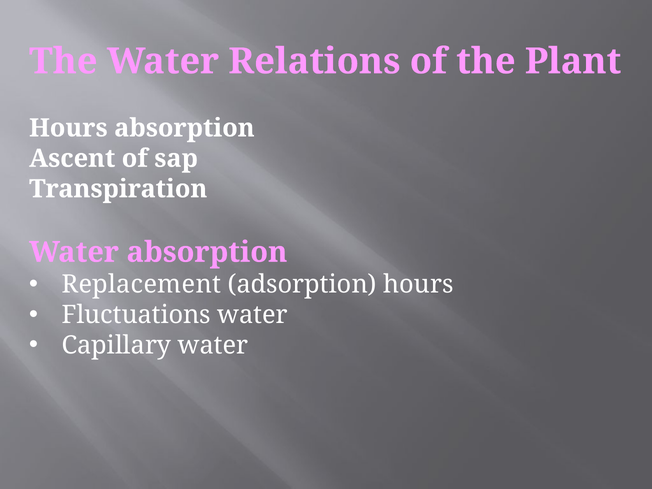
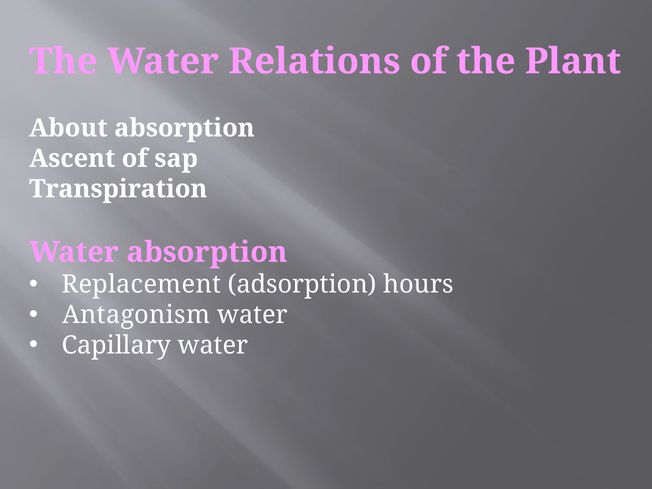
Hours at (68, 128): Hours -> About
Fluctuations: Fluctuations -> Antagonism
